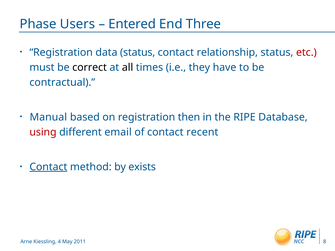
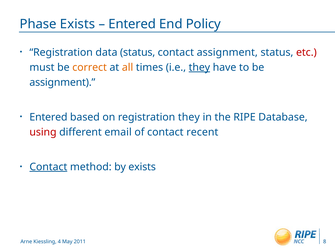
Phase Users: Users -> Exists
Three: Three -> Policy
contact relationship: relationship -> assignment
correct colour: black -> orange
all colour: black -> orange
they at (199, 67) underline: none -> present
contractual at (62, 83): contractual -> assignment
Manual at (48, 117): Manual -> Entered
registration then: then -> they
